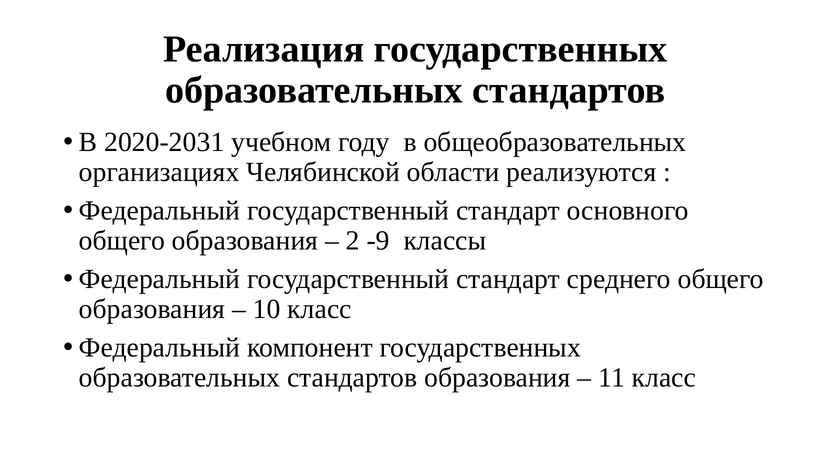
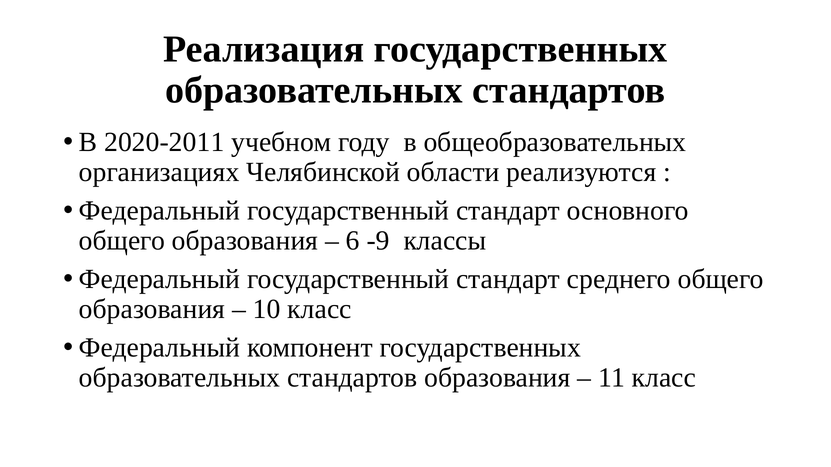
2020-2031: 2020-2031 -> 2020-2011
2: 2 -> 6
